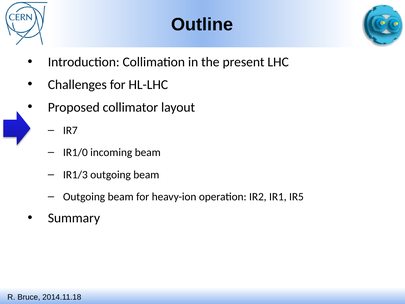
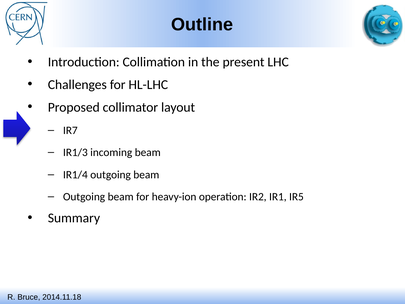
IR1/0: IR1/0 -> IR1/3
IR1/3: IR1/3 -> IR1/4
